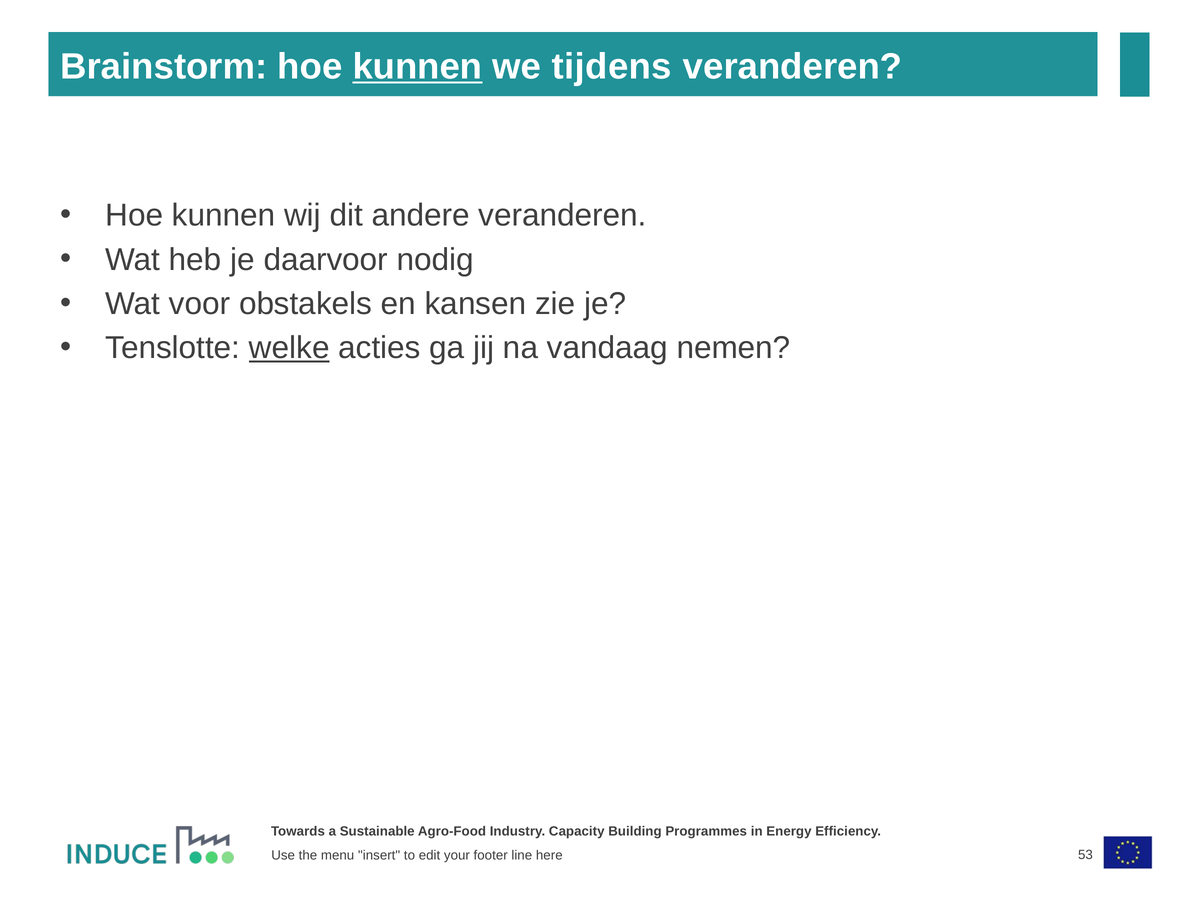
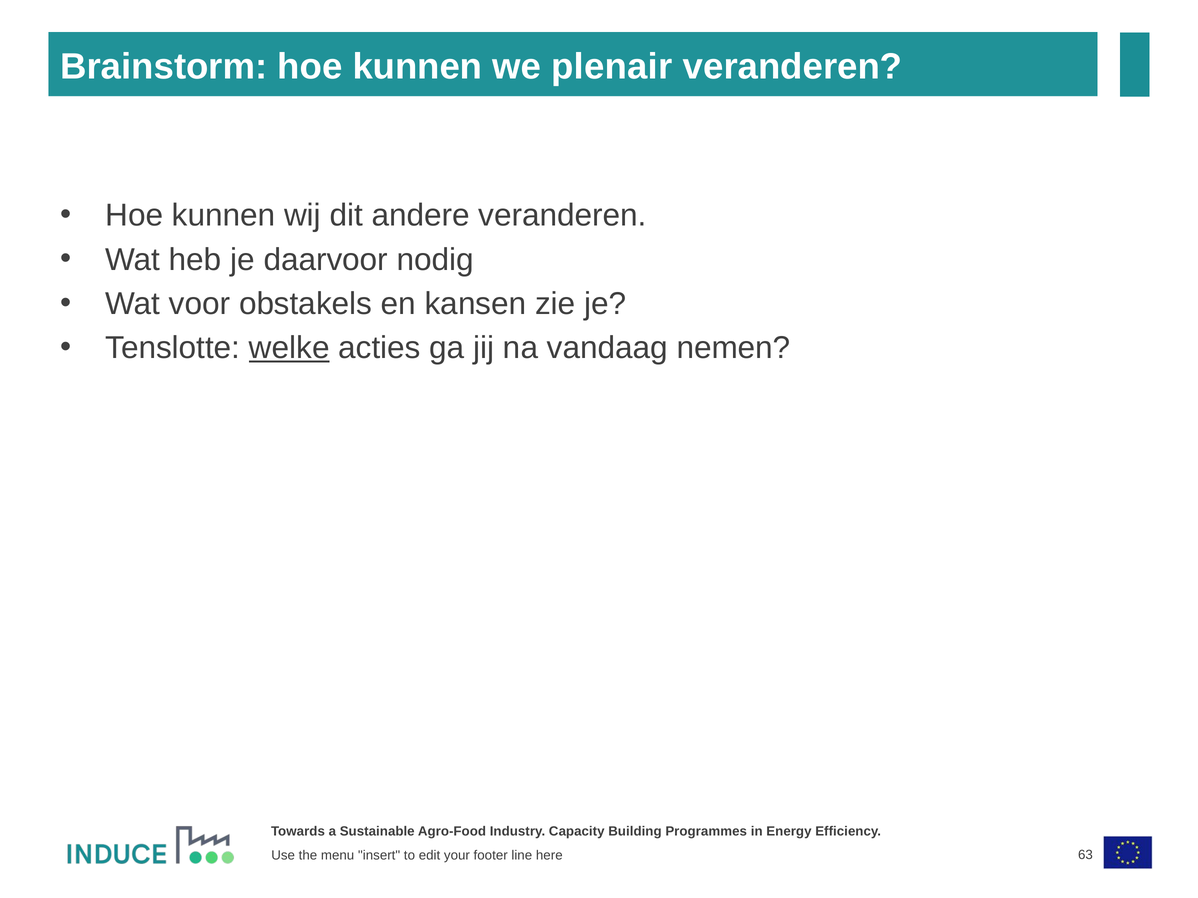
kunnen at (417, 67) underline: present -> none
tijdens: tijdens -> plenair
53: 53 -> 63
